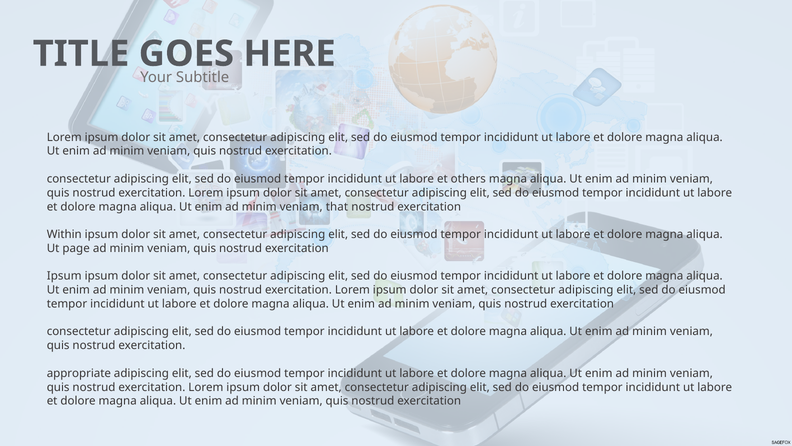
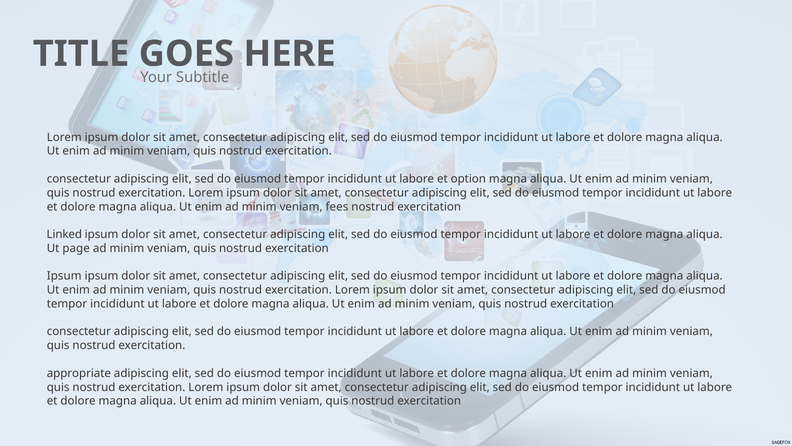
others: others -> option
that: that -> fees
Within: Within -> Linked
